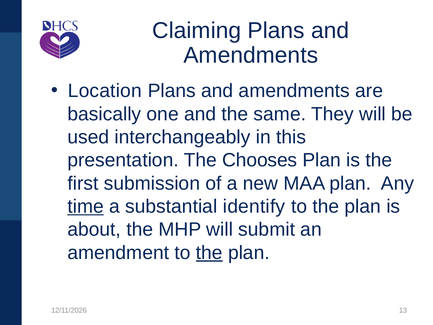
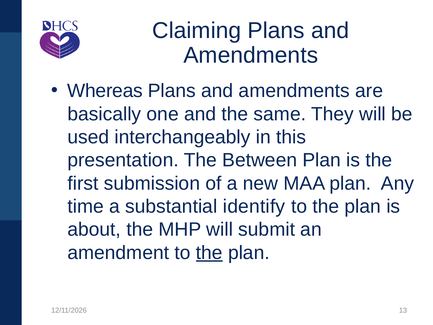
Location: Location -> Whereas
Chooses: Chooses -> Between
time underline: present -> none
